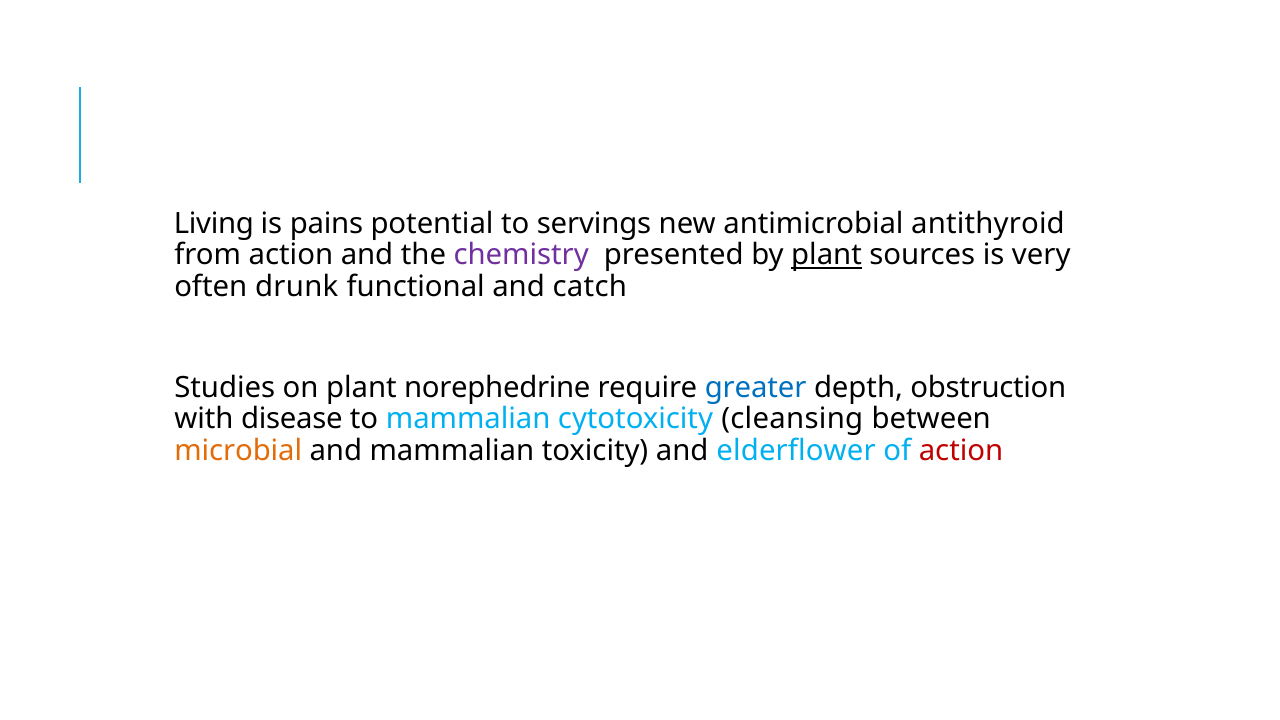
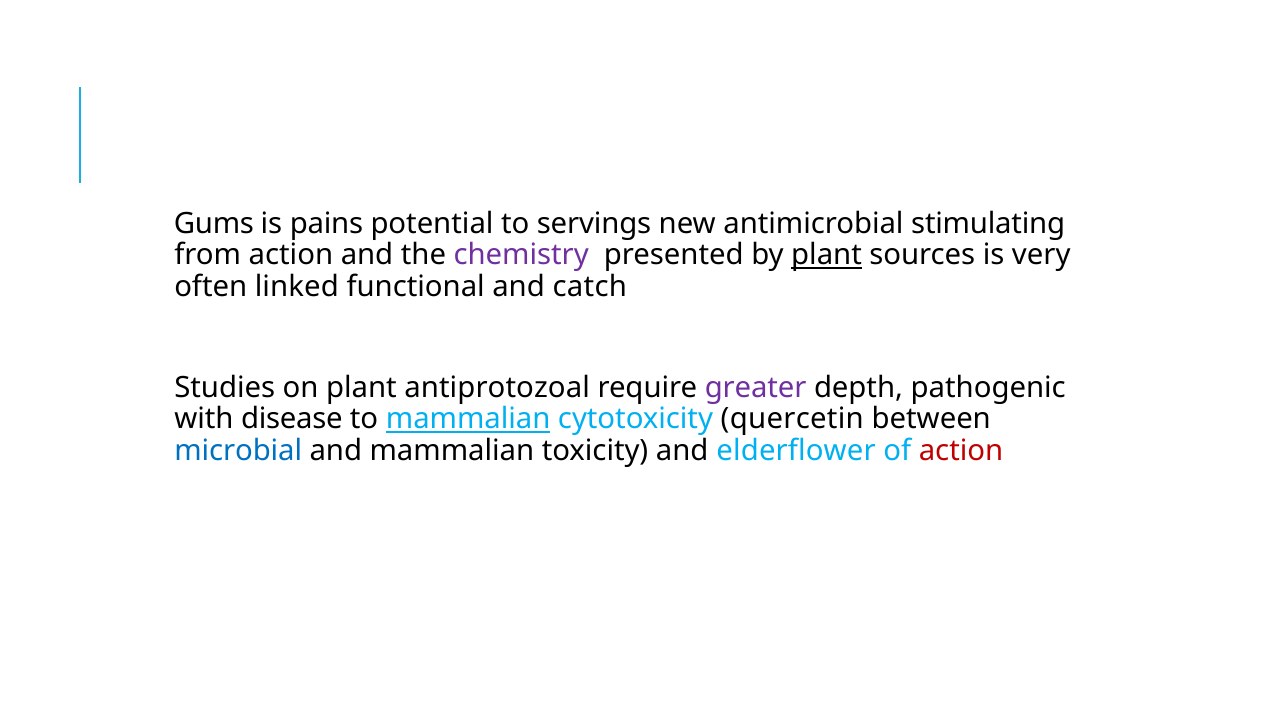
Living: Living -> Gums
antithyroid: antithyroid -> stimulating
drunk: drunk -> linked
norephedrine: norephedrine -> antiprotozoal
greater colour: blue -> purple
obstruction: obstruction -> pathogenic
mammalian at (468, 419) underline: none -> present
cleansing: cleansing -> quercetin
microbial colour: orange -> blue
